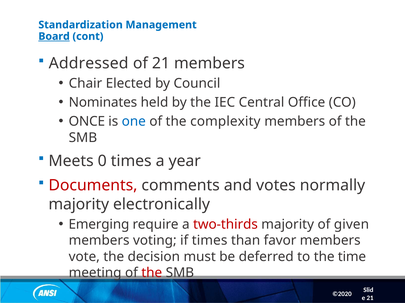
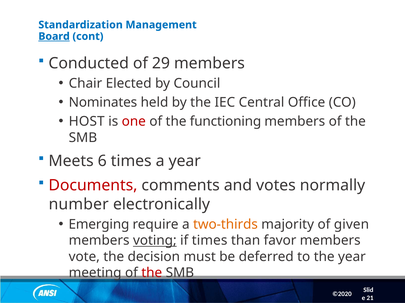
Addressed: Addressed -> Conducted
of 21: 21 -> 29
ONCE: ONCE -> HOST
one colour: blue -> red
complexity: complexity -> functioning
0: 0 -> 6
majority at (79, 205): majority -> number
two-thirds colour: red -> orange
voting underline: none -> present
the time: time -> year
